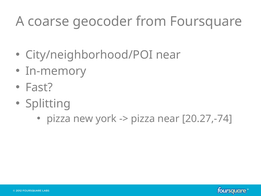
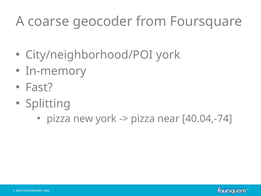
City/neighborhood/POI near: near -> york
20.27,-74: 20.27,-74 -> 40.04,-74
